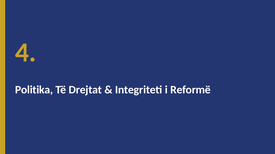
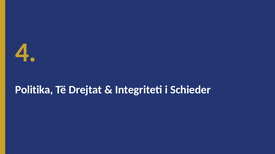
Reformë: Reformë -> Schieder
